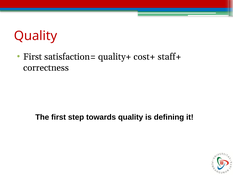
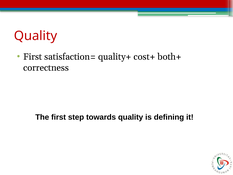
staff+: staff+ -> both+
